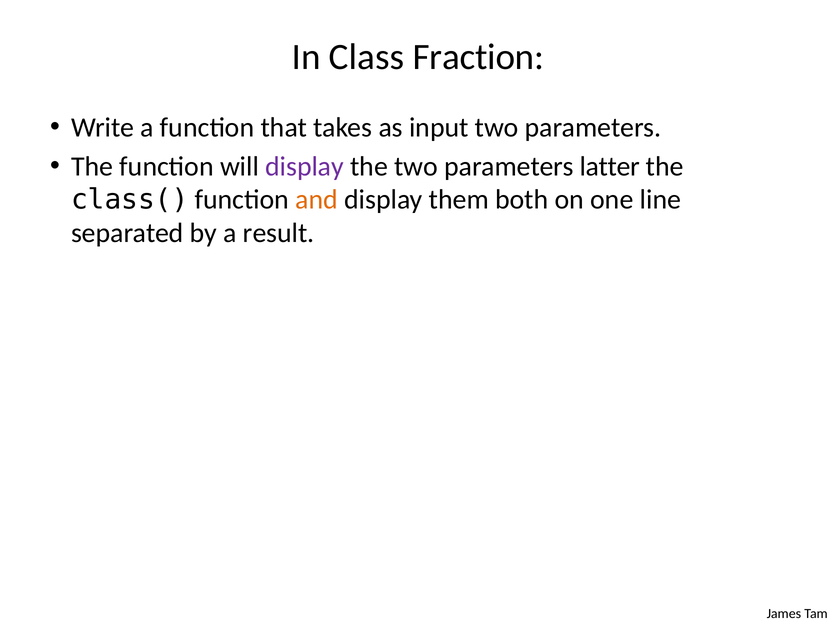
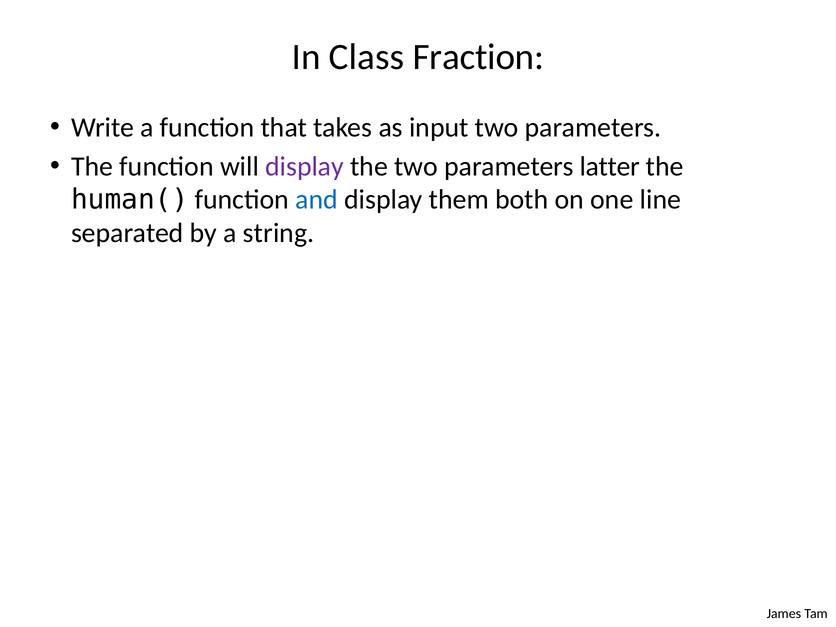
class(: class( -> human(
and colour: orange -> blue
result: result -> string
